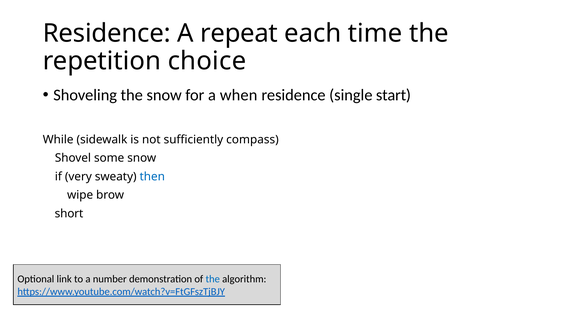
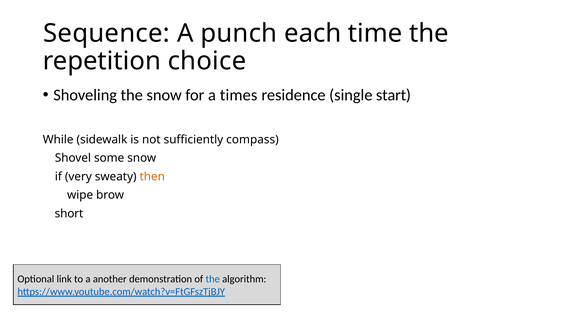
Residence at (107, 33): Residence -> Sequence
repeat: repeat -> punch
when: when -> times
then colour: blue -> orange
number: number -> another
